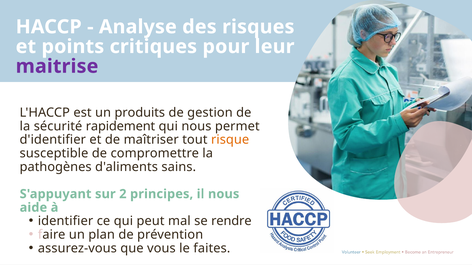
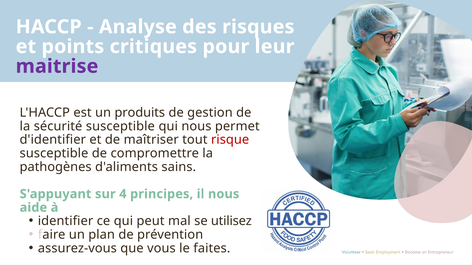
sécurité rapidement: rapidement -> susceptible
risque colour: orange -> red
2: 2 -> 4
rendre: rendre -> utilisez
